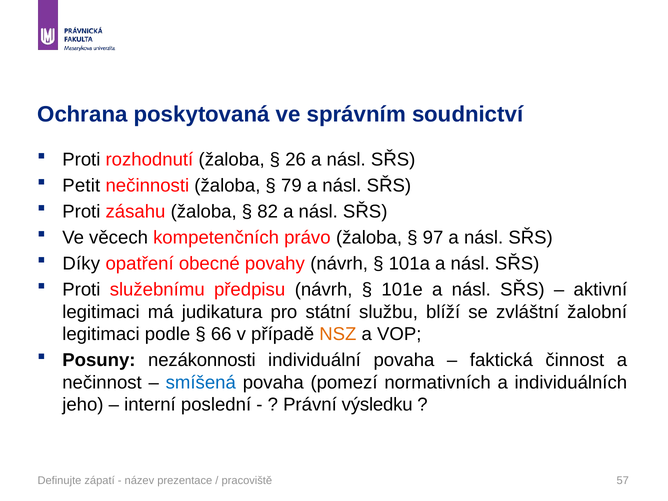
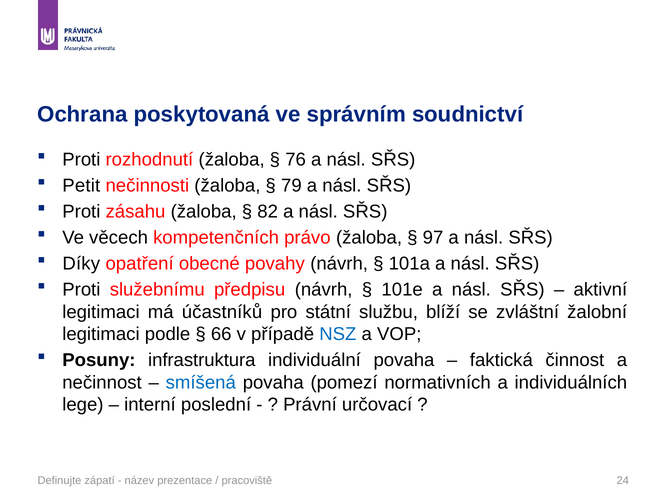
26: 26 -> 76
judikatura: judikatura -> účastníků
NSZ colour: orange -> blue
nezákonnosti: nezákonnosti -> infrastruktura
jeho: jeho -> lege
výsledku: výsledku -> určovací
57: 57 -> 24
